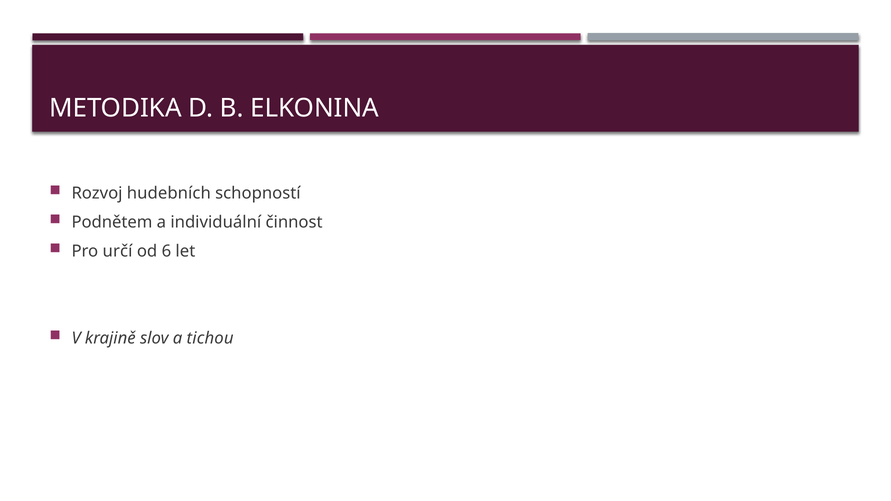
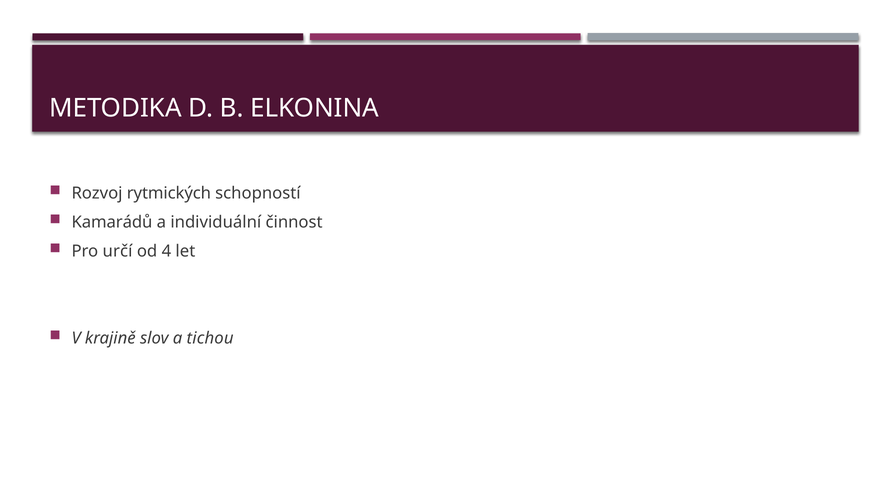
hudebních: hudebních -> rytmických
Podnětem: Podnětem -> Kamarádů
6: 6 -> 4
